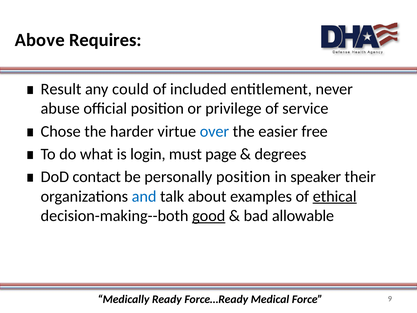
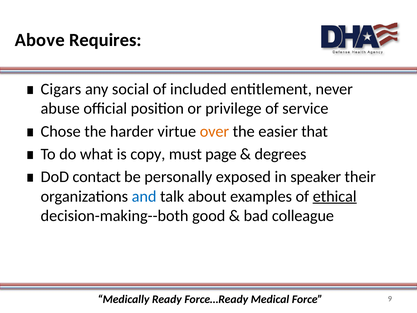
Result: Result -> Cigars
could: could -> social
over colour: blue -> orange
free: free -> that
login: login -> copy
personally position: position -> exposed
good underline: present -> none
allowable: allowable -> colleague
